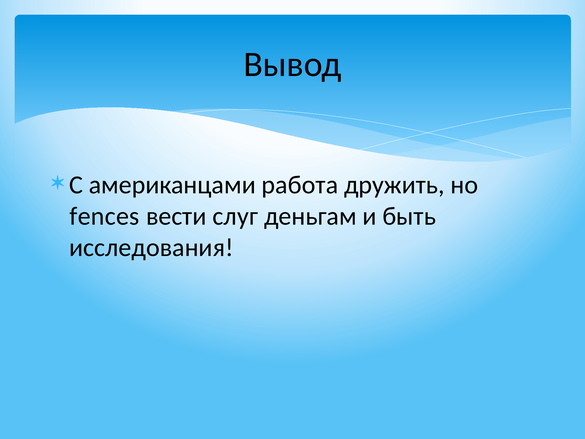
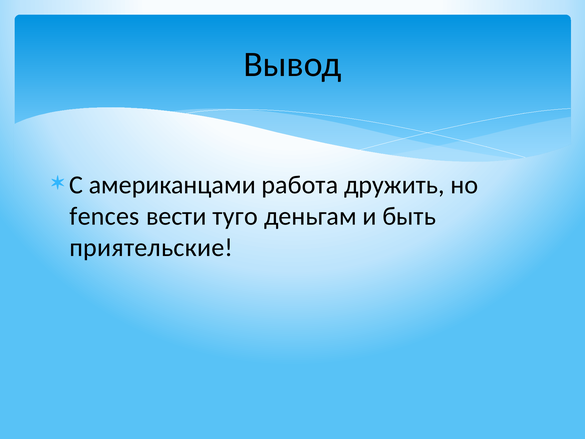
слуг: слуг -> туго
исследования: исследования -> приятельские
